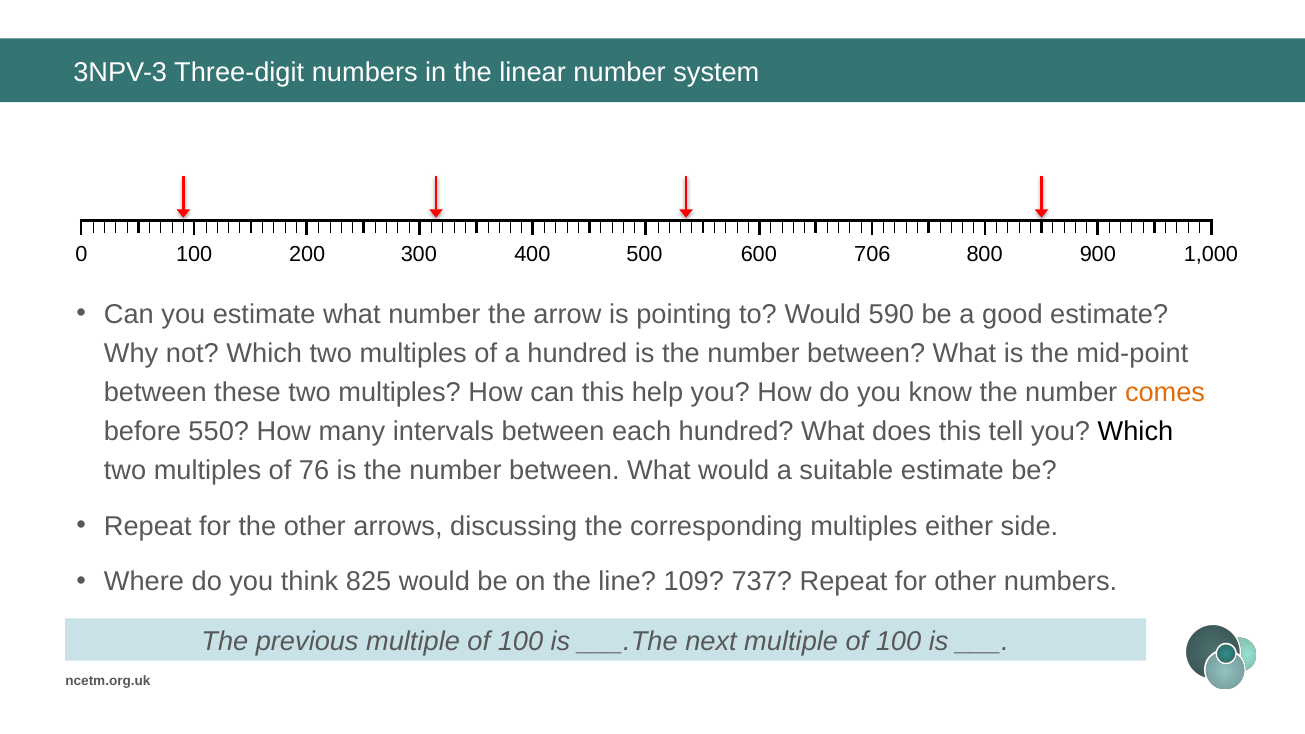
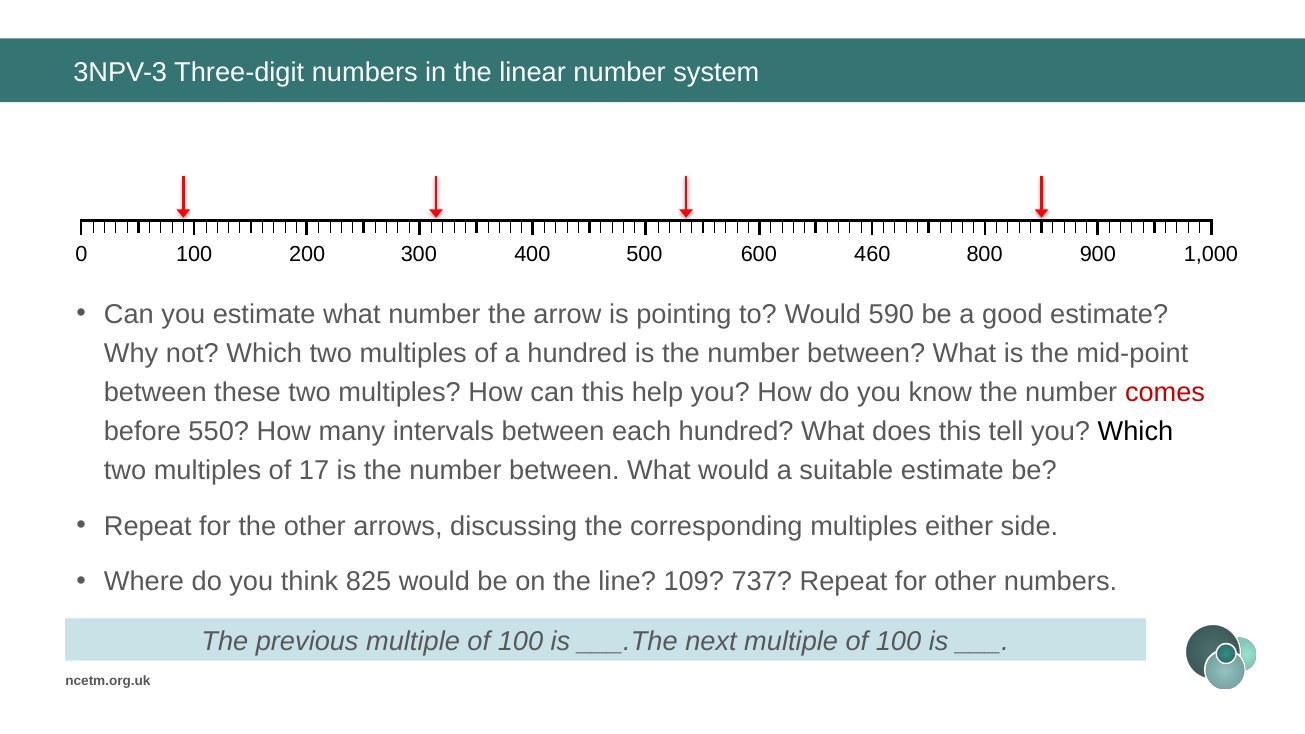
706: 706 -> 460
comes colour: orange -> red
76: 76 -> 17
